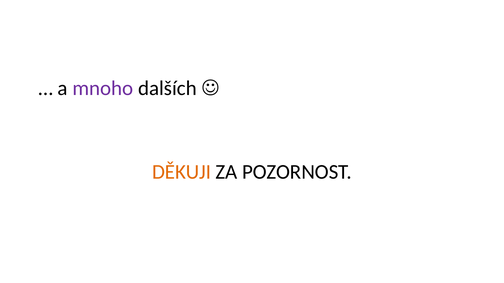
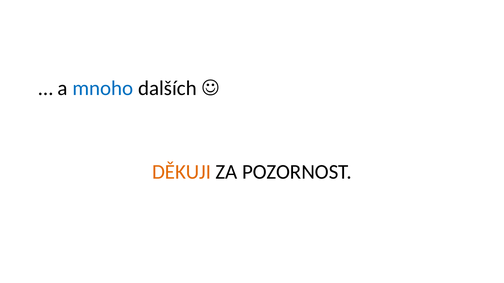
mnoho colour: purple -> blue
